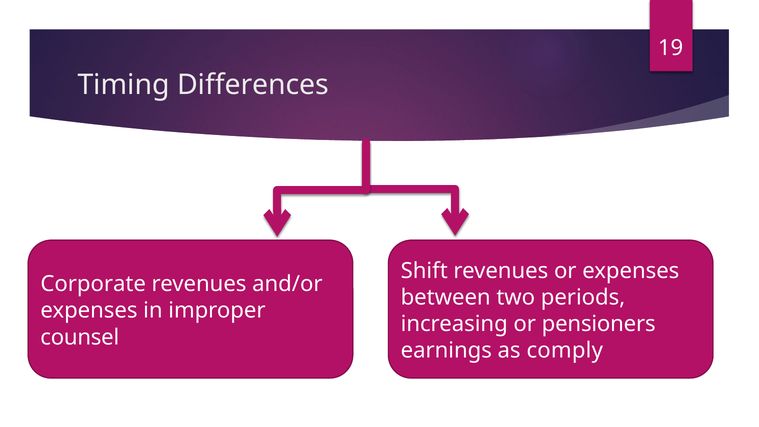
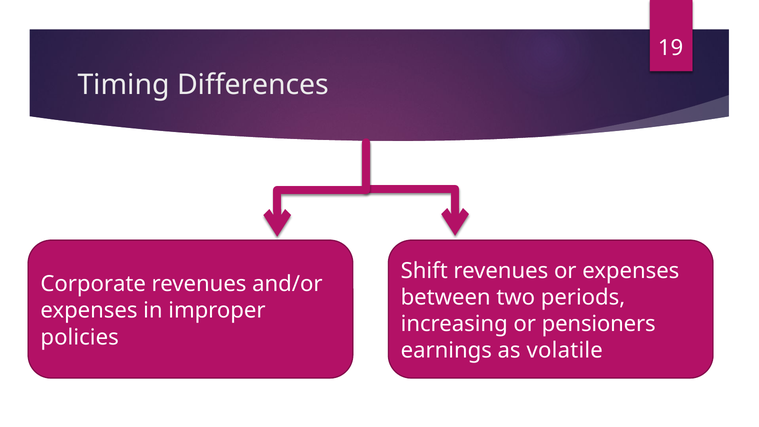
counsel: counsel -> policies
comply: comply -> volatile
